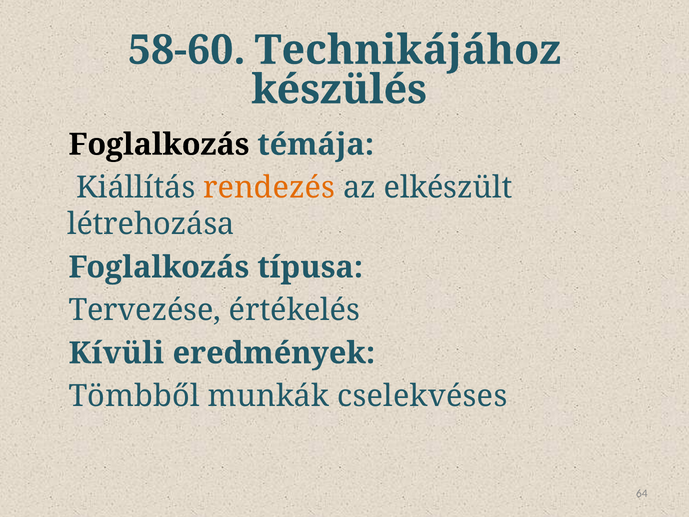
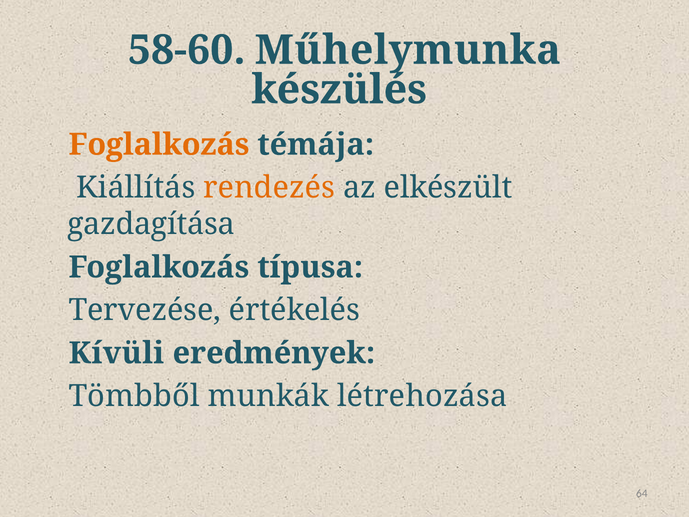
Technikájához: Technikájához -> Műhelymunka
Foglalkozás at (159, 145) colour: black -> orange
létrehozása: létrehozása -> gazdagítása
cselekvéses: cselekvéses -> létrehozása
